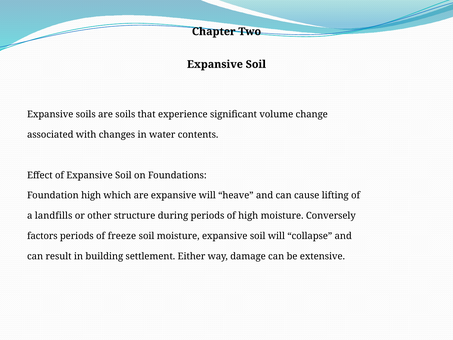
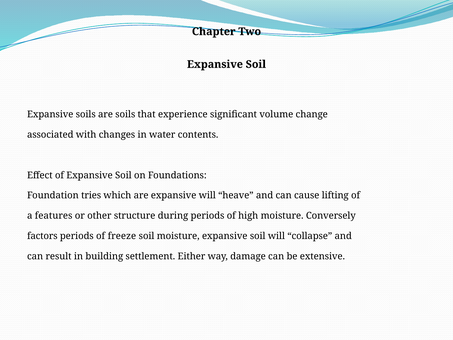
Foundation high: high -> tries
landfills: landfills -> features
